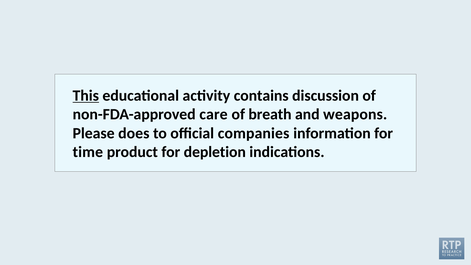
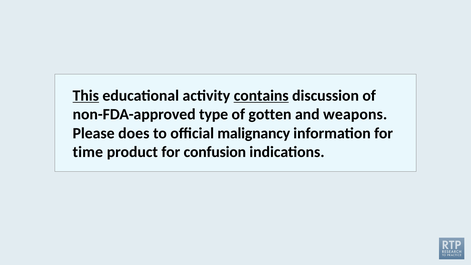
contains underline: none -> present
care: care -> type
breath: breath -> gotten
companies: companies -> malignancy
depletion: depletion -> confusion
